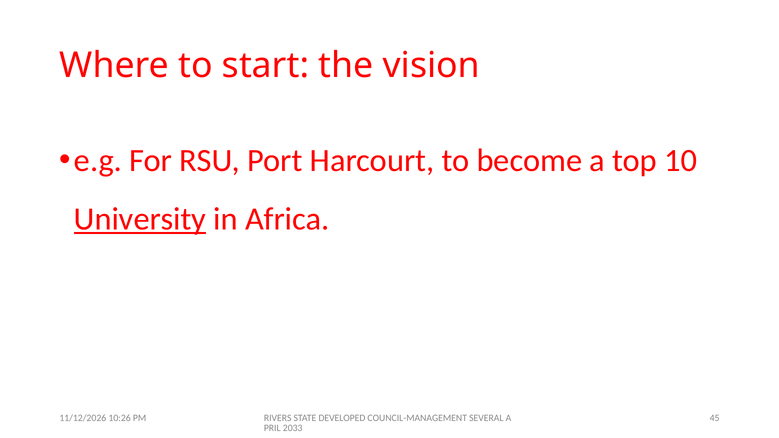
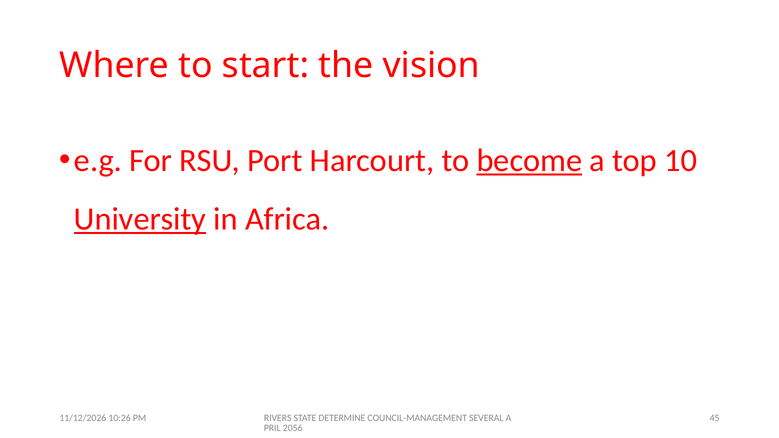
become underline: none -> present
DEVELOPED: DEVELOPED -> DETERMINE
2033: 2033 -> 2056
